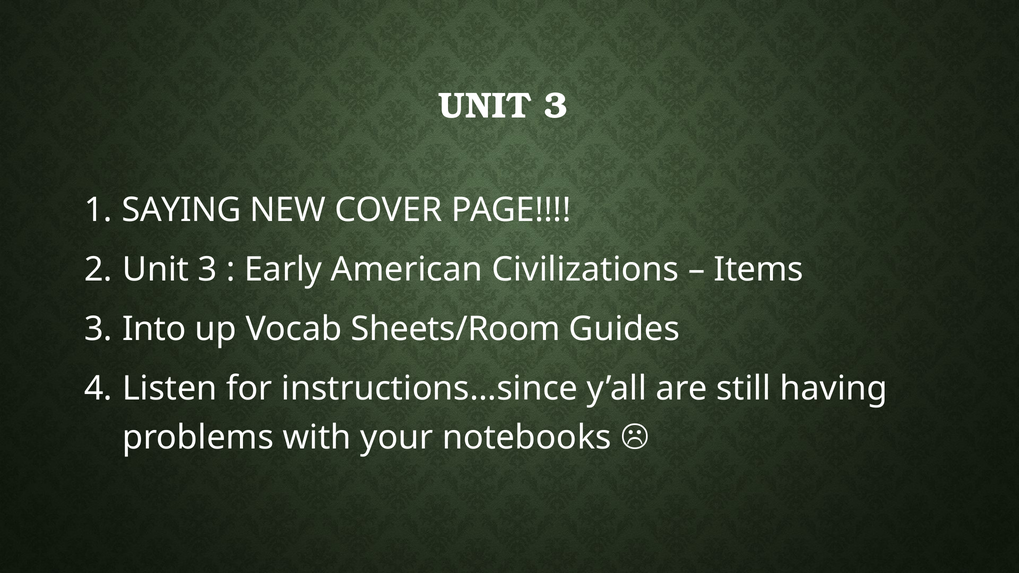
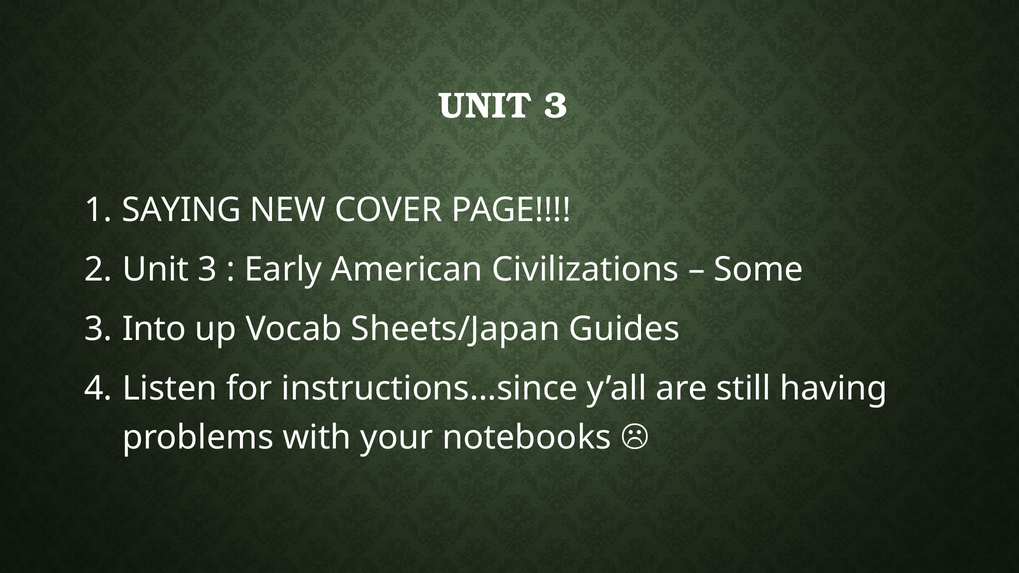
Items: Items -> Some
Sheets/Room: Sheets/Room -> Sheets/Japan
